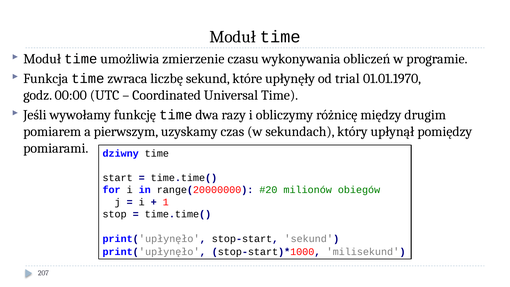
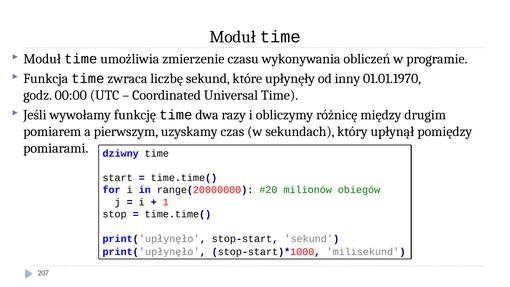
trial: trial -> inny
